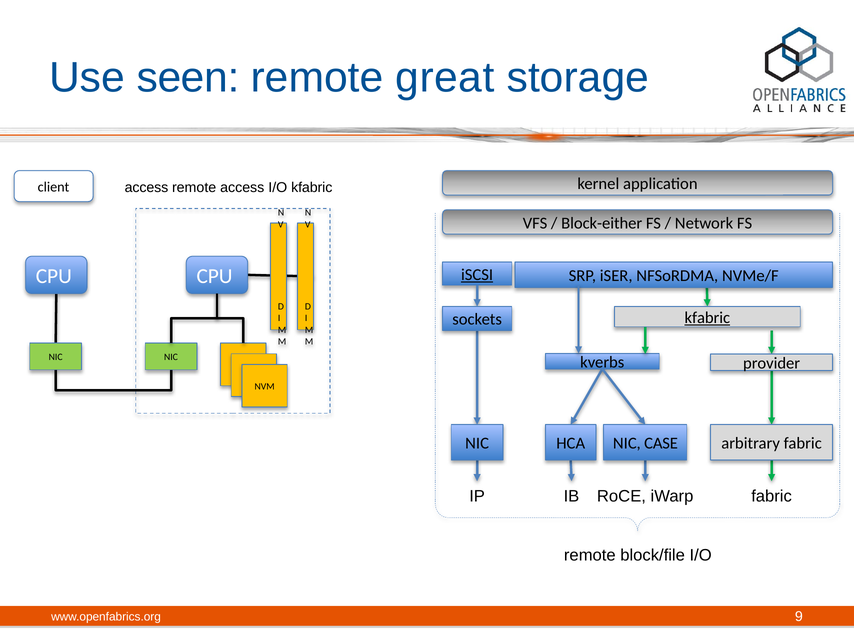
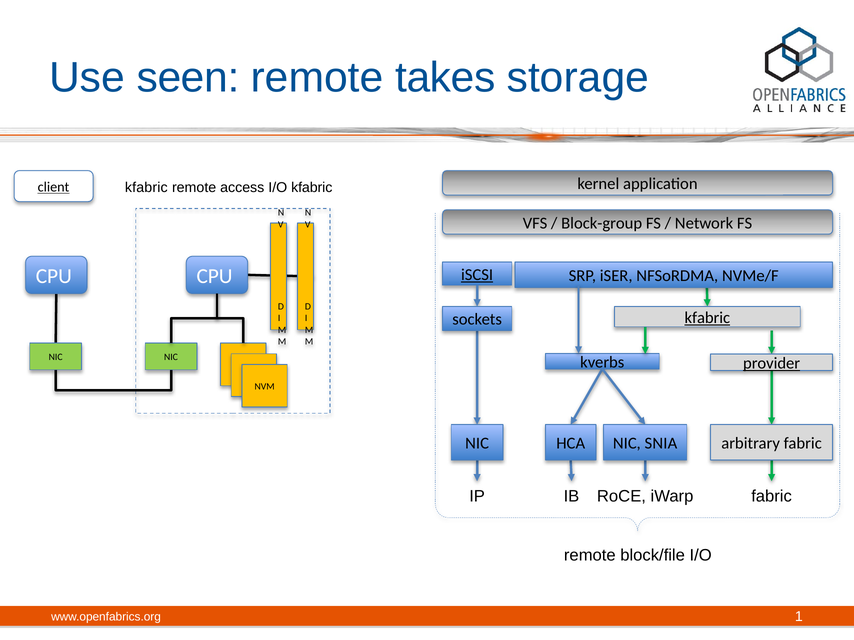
great: great -> takes
access at (146, 188): access -> kfabric
client underline: none -> present
Block-either: Block-either -> Block-group
provider underline: none -> present
CASE: CASE -> SNIA
9: 9 -> 1
